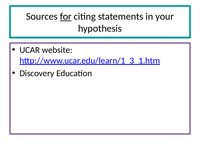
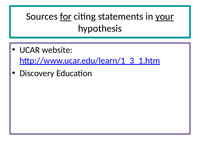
your underline: none -> present
